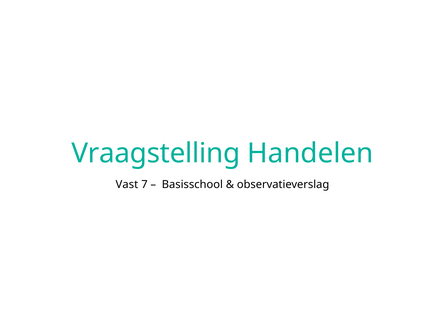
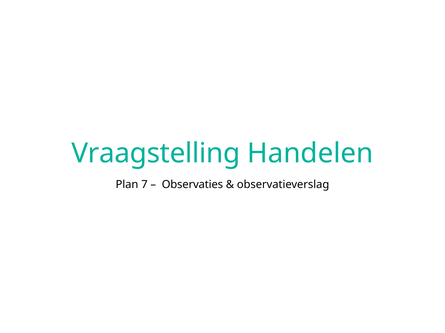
Vast: Vast -> Plan
Basisschool: Basisschool -> Observaties
